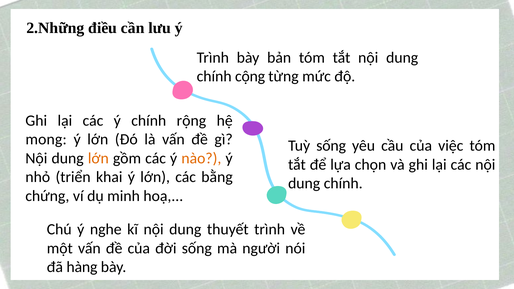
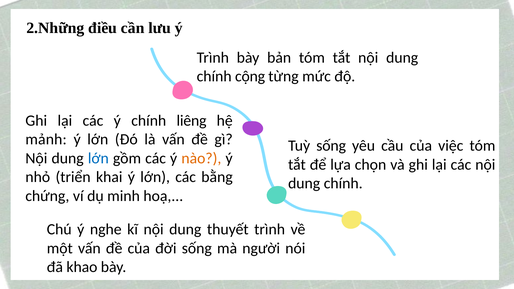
rộng: rộng -> liêng
mong: mong -> mảnh
lớn at (98, 158) colour: orange -> blue
hàng: hàng -> khao
